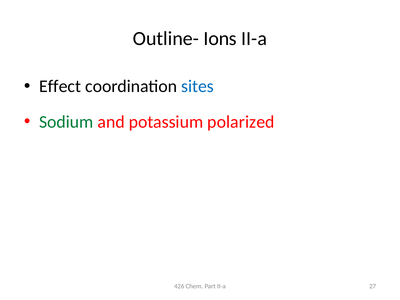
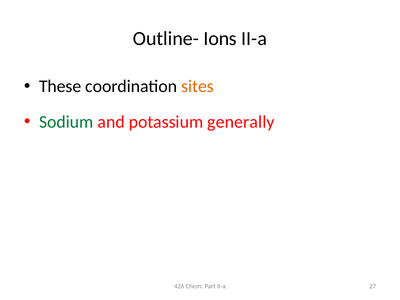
Effect: Effect -> These
sites colour: blue -> orange
polarized: polarized -> generally
